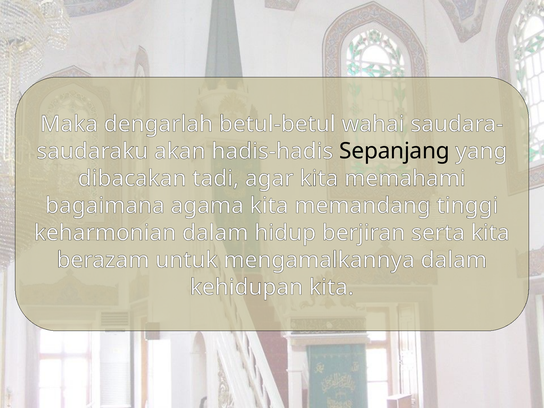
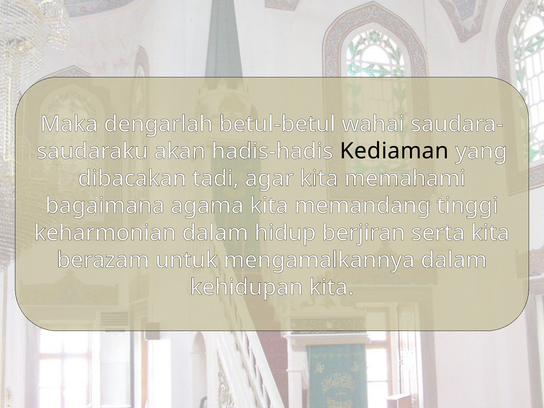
Sepanjang: Sepanjang -> Kediaman
